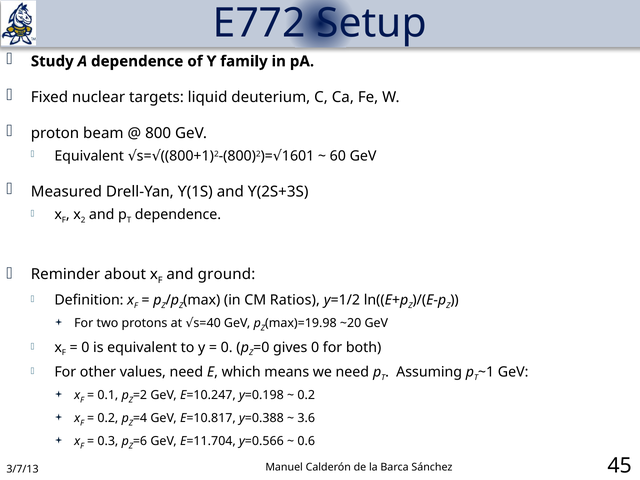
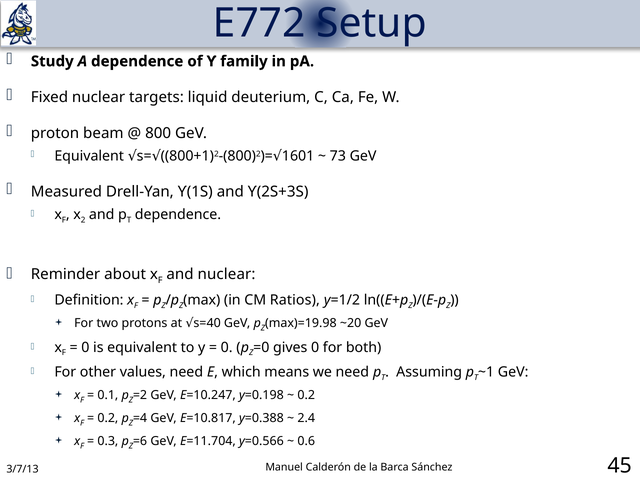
60: 60 -> 73
and ground: ground -> nuclear
3.6: 3.6 -> 2.4
